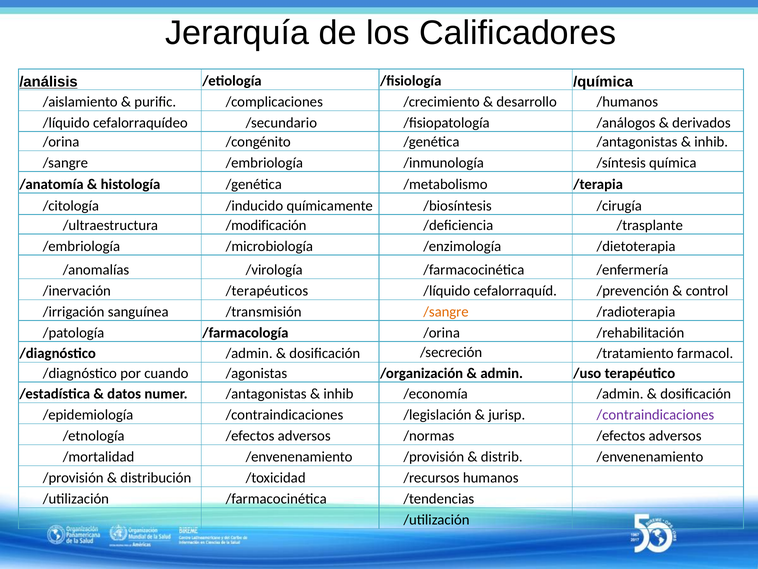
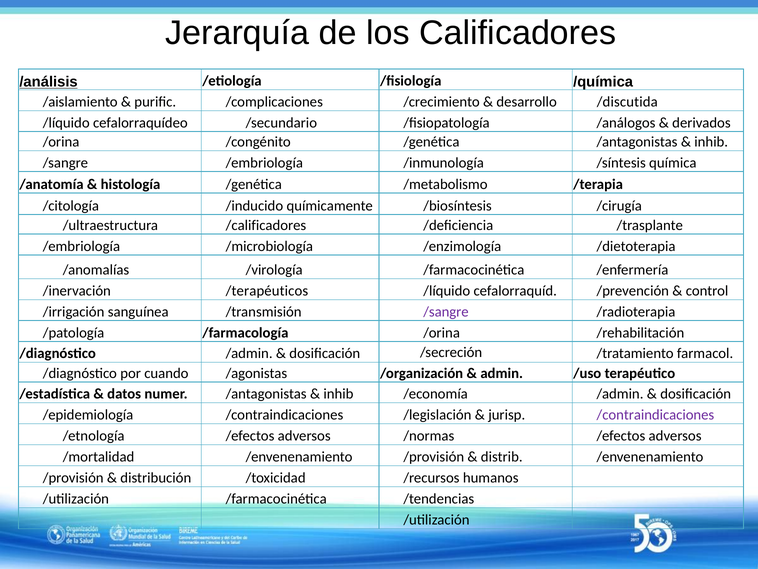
/humanos: /humanos -> /discutida
/modificación: /modificación -> /calificadores
/sangre at (446, 311) colour: orange -> purple
